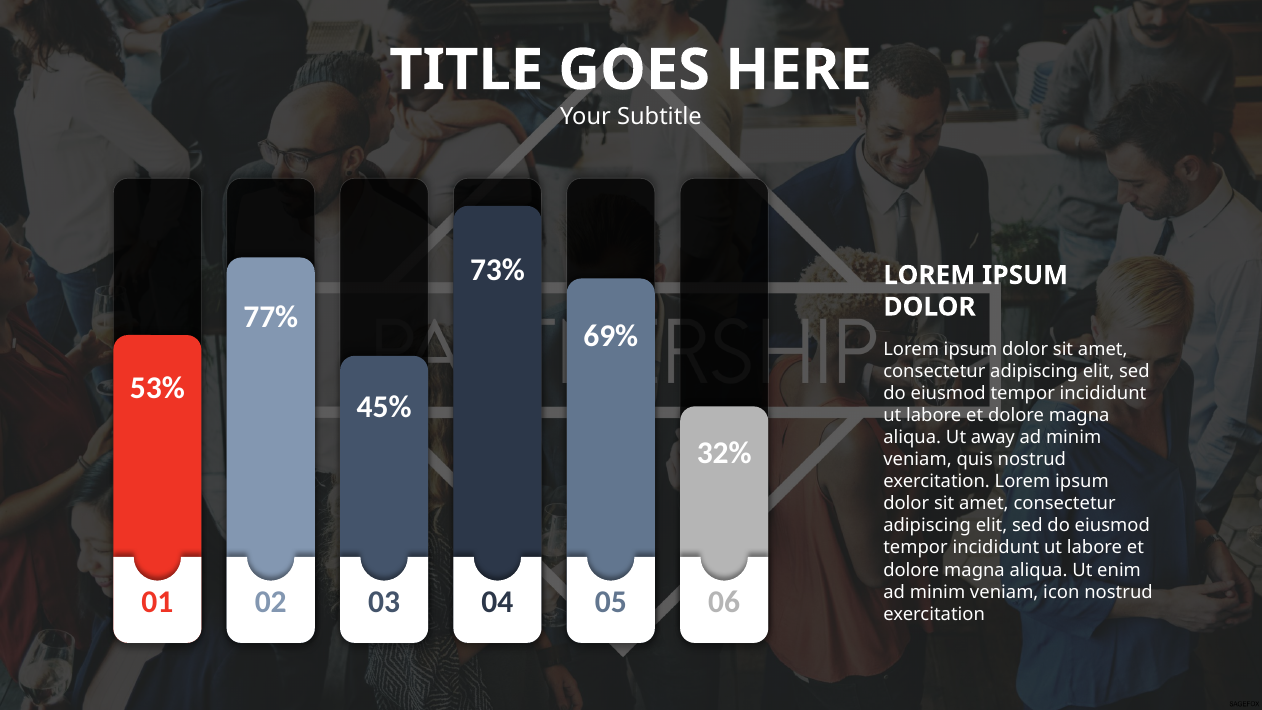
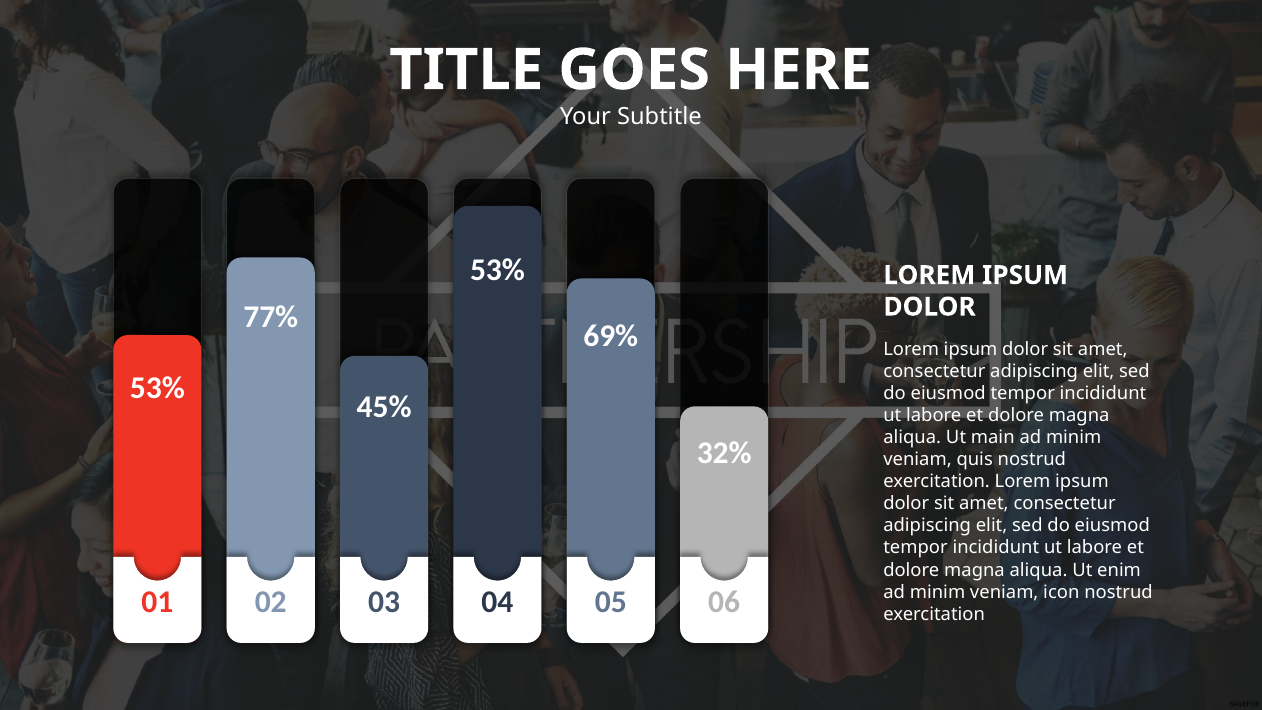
73% at (497, 270): 73% -> 53%
away: away -> main
